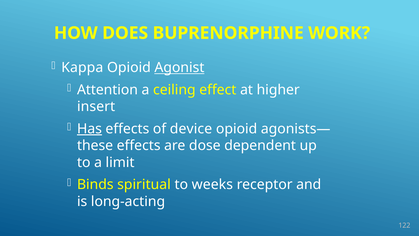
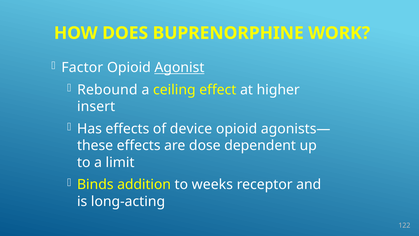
Kappa: Kappa -> Factor
Attention: Attention -> Rebound
Has underline: present -> none
spiritual: spiritual -> addition
